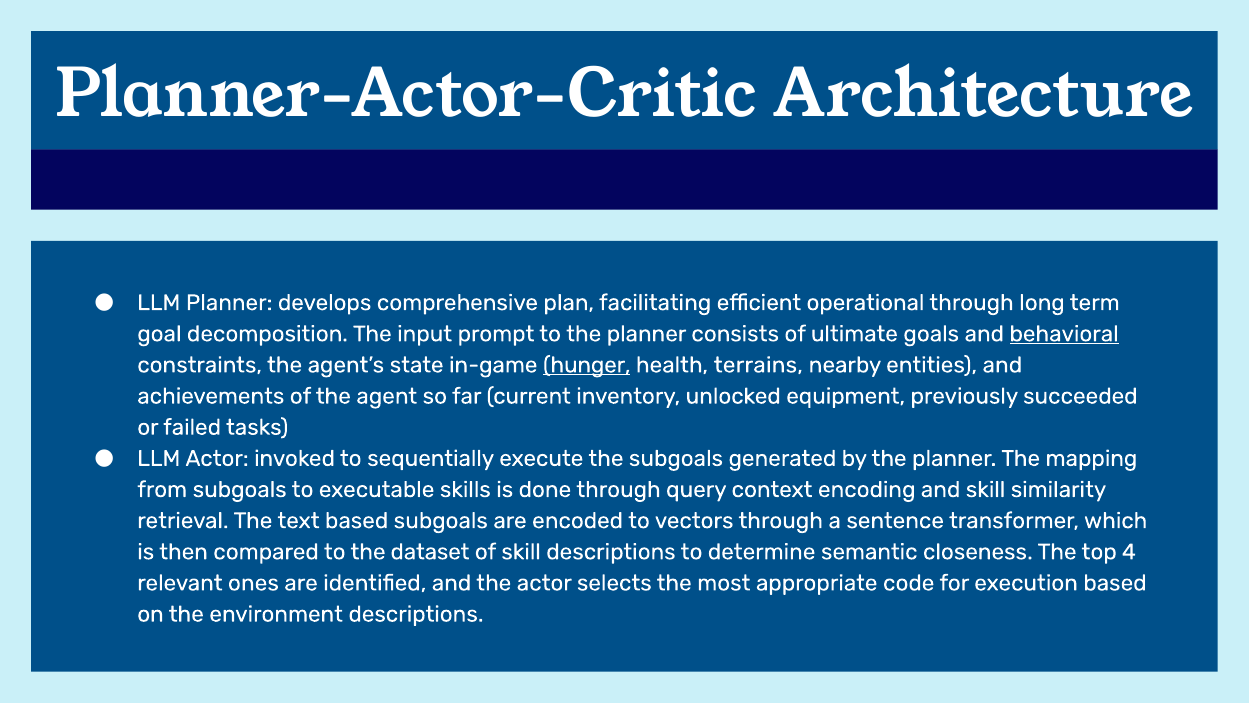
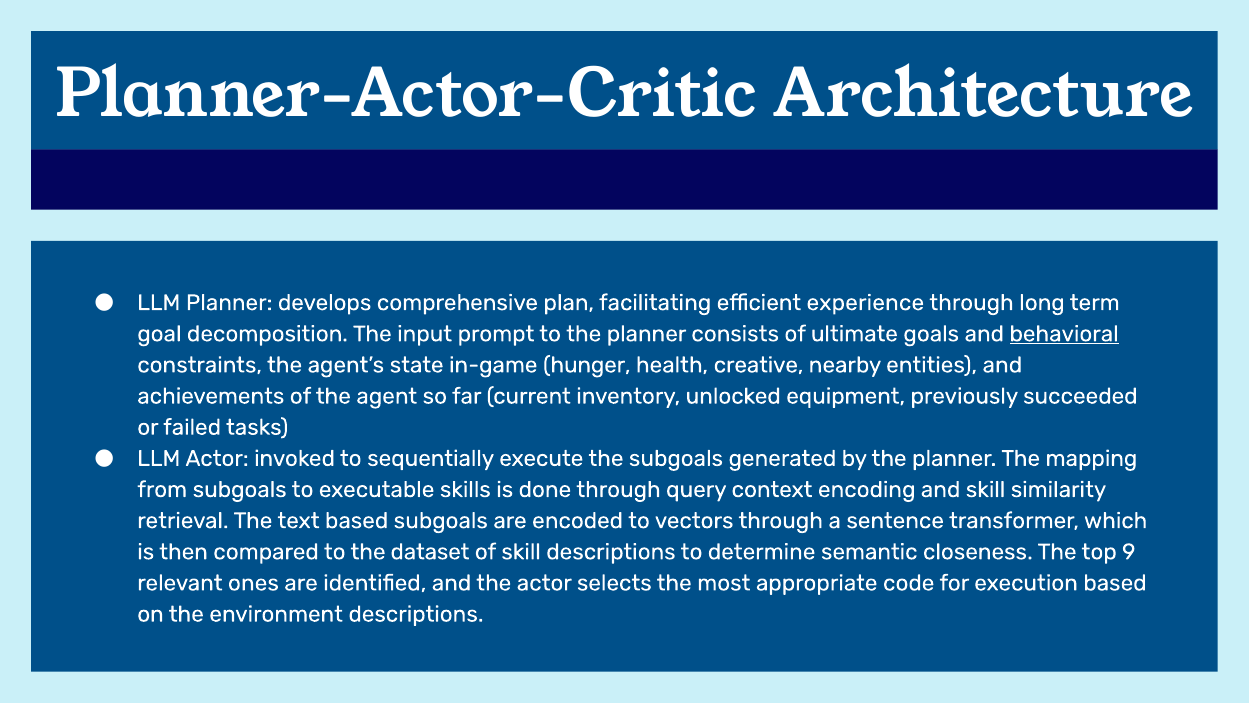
operational: operational -> experience
hunger underline: present -> none
terrains: terrains -> creative
4: 4 -> 9
